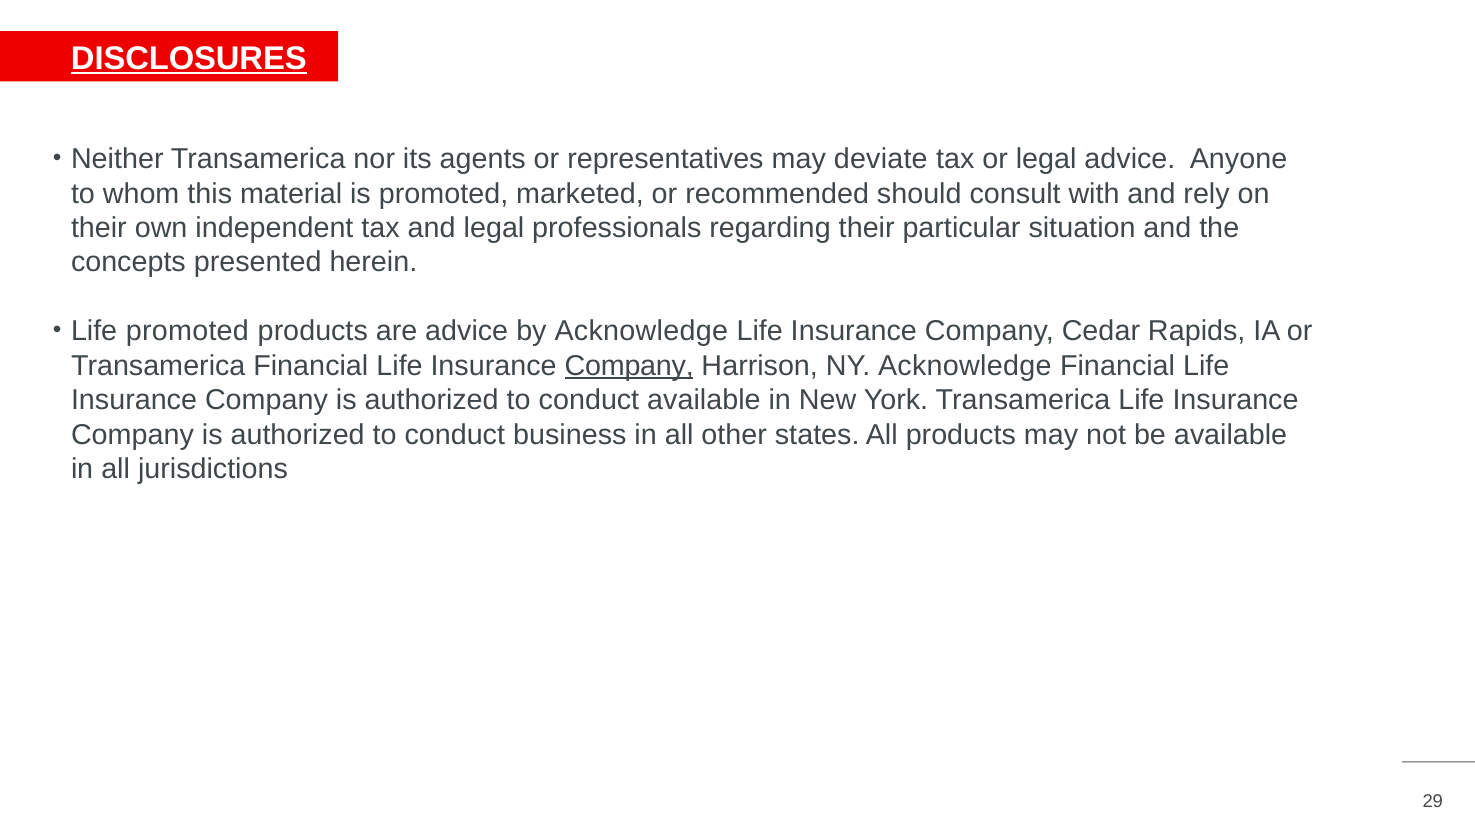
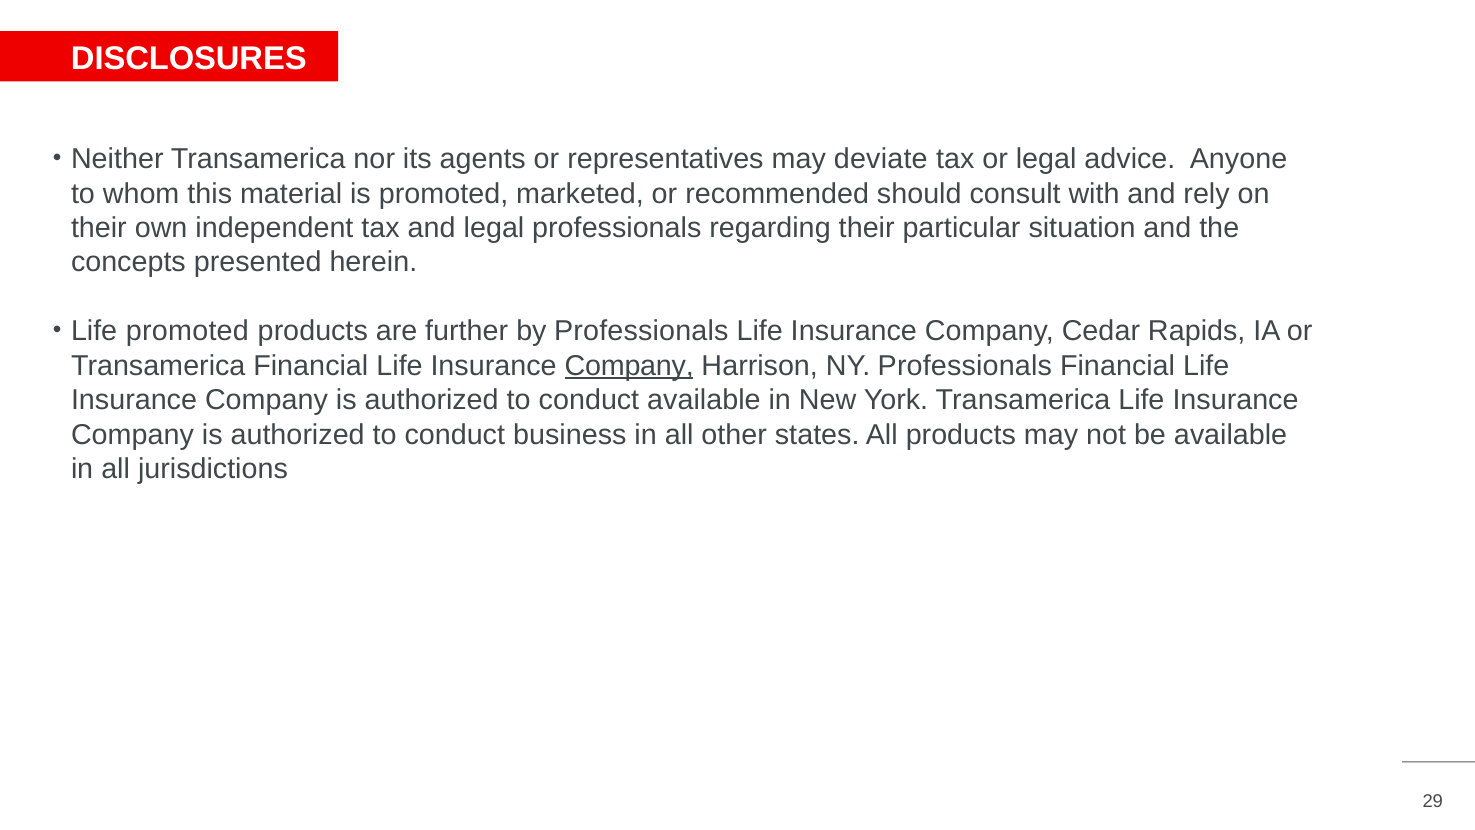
DISCLOSURES underline: present -> none
are advice: advice -> further
by Acknowledge: Acknowledge -> Professionals
NY Acknowledge: Acknowledge -> Professionals
